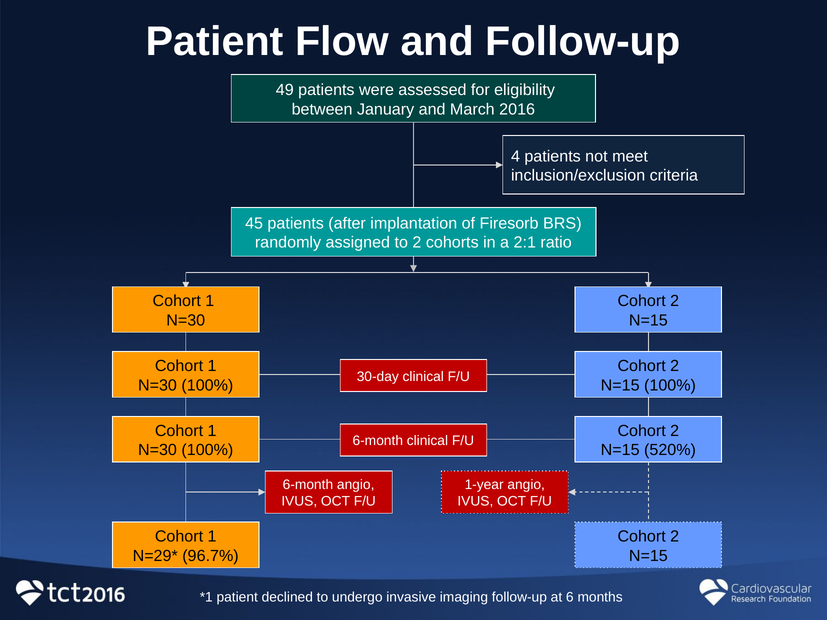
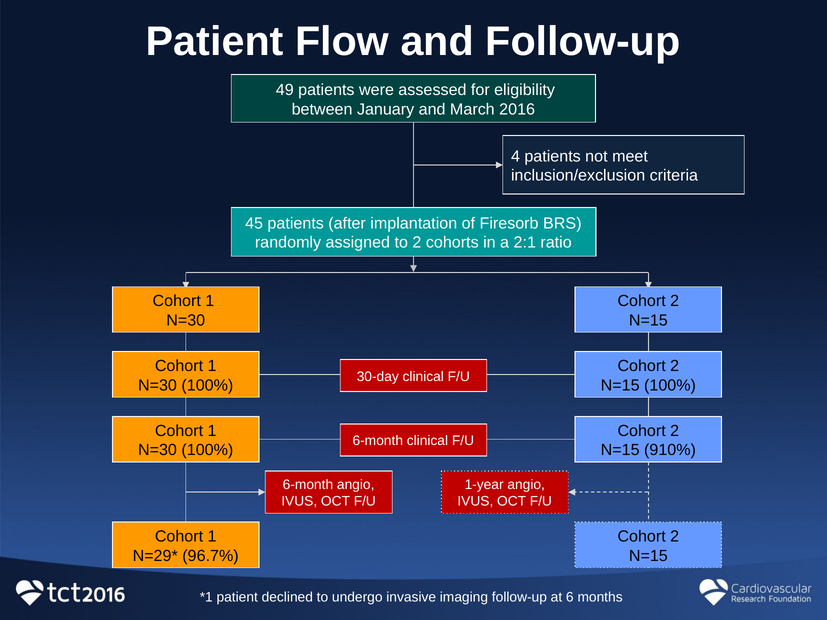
520%: 520% -> 910%
